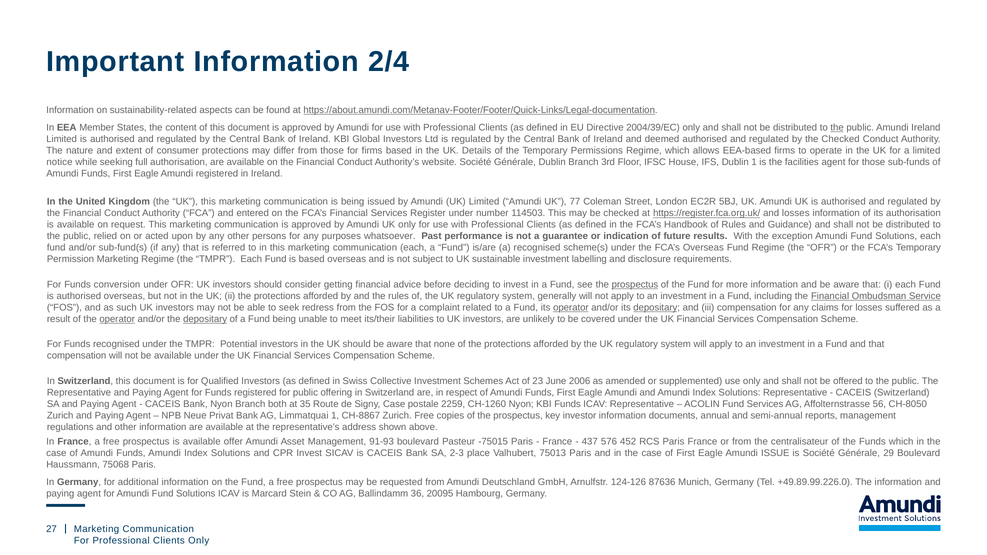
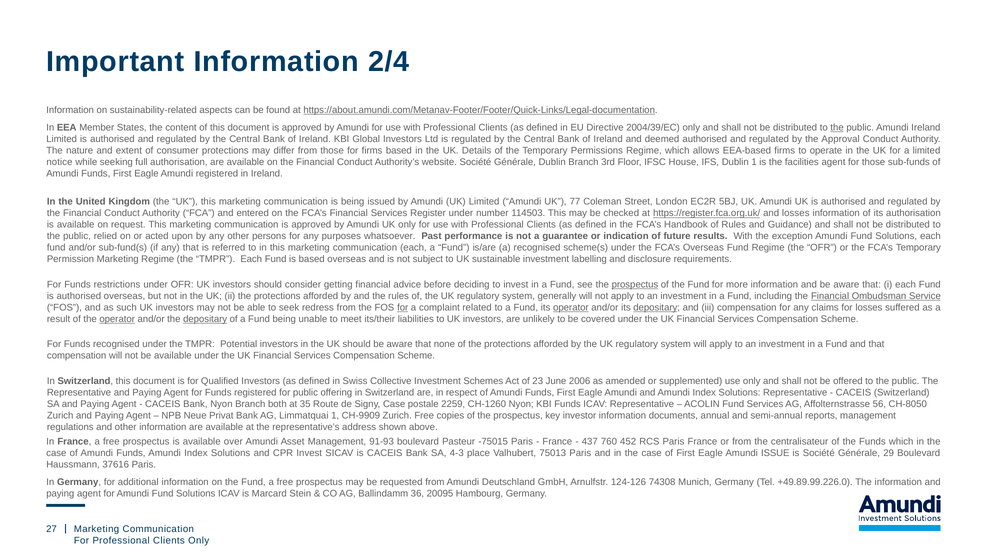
the Checked: Checked -> Approval
conversion: conversion -> restrictions
for at (403, 308) underline: none -> present
CH-8867: CH-8867 -> CH-9909
offer: offer -> over
576: 576 -> 760
2-3: 2-3 -> 4-3
75068: 75068 -> 37616
87636: 87636 -> 74308
